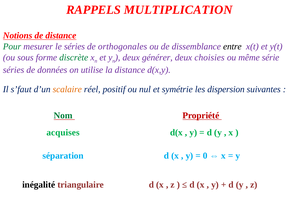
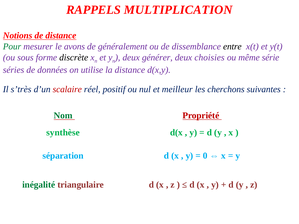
le séries: séries -> avons
orthogonales: orthogonales -> généralement
discrète colour: green -> black
s’faut: s’faut -> s’très
scalaire colour: orange -> red
symétrie: symétrie -> meilleur
dispersion: dispersion -> cherchons
acquises: acquises -> synthèse
inégalité colour: black -> green
